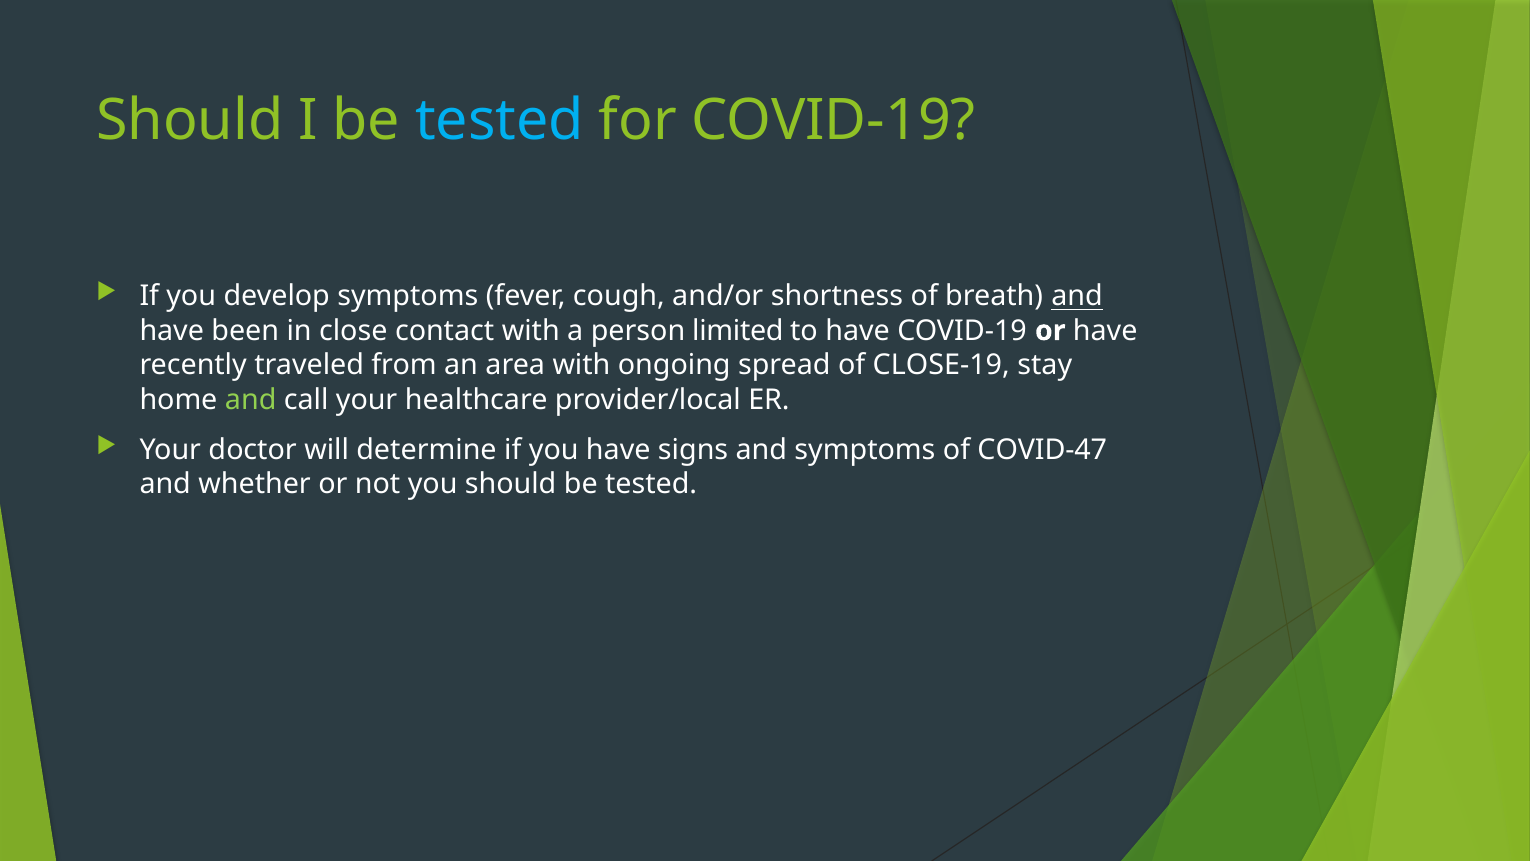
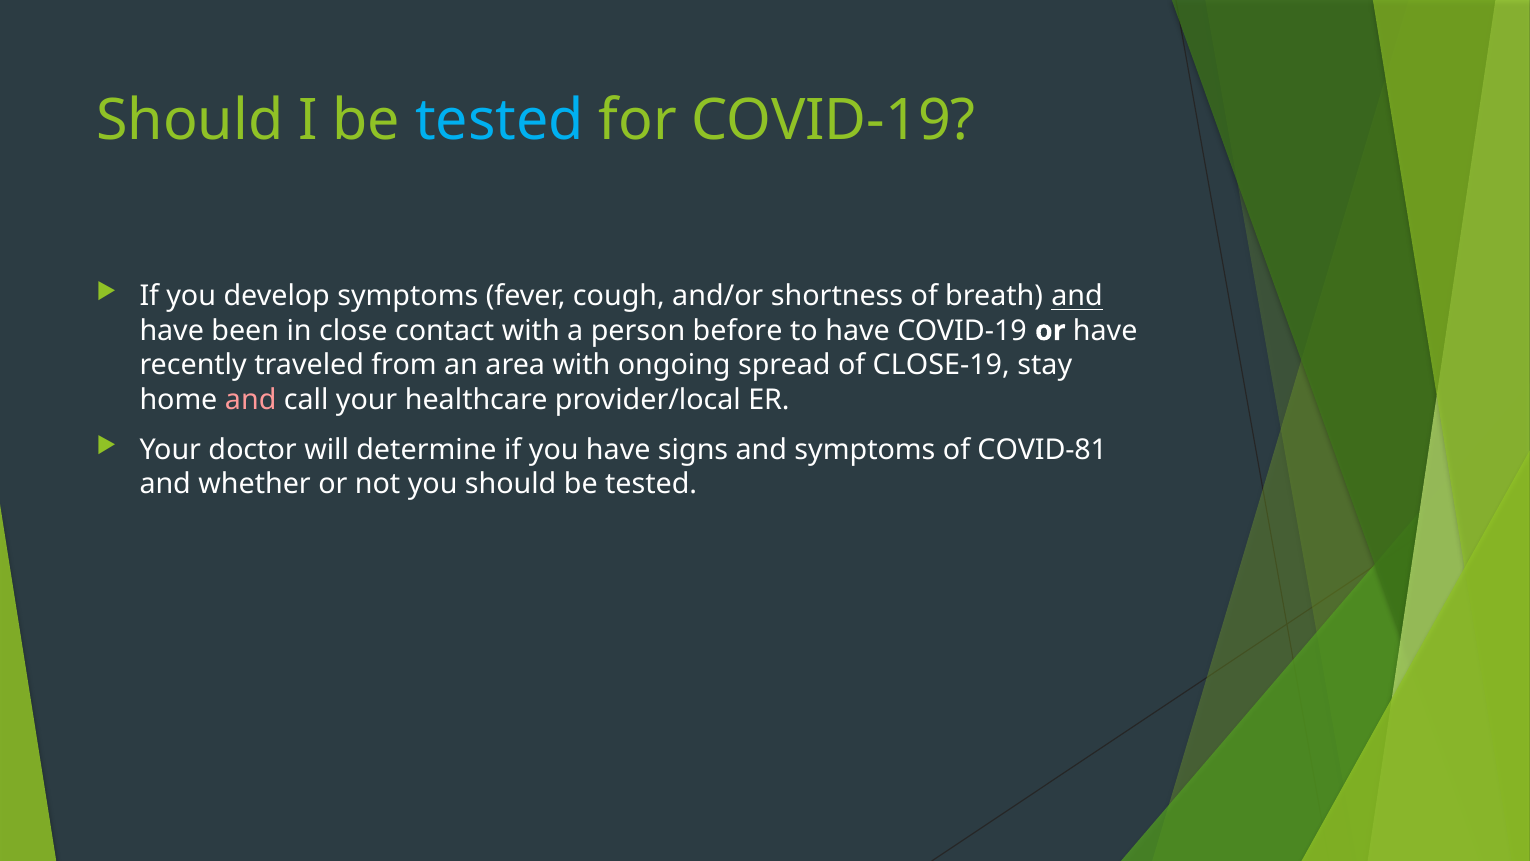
limited: limited -> before
and at (251, 399) colour: light green -> pink
COVID-47: COVID-47 -> COVID-81
